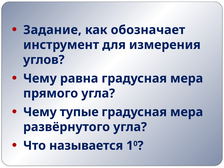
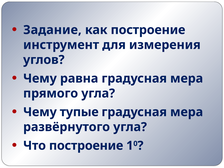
как обозначает: обозначает -> построение
Что называется: называется -> построение
